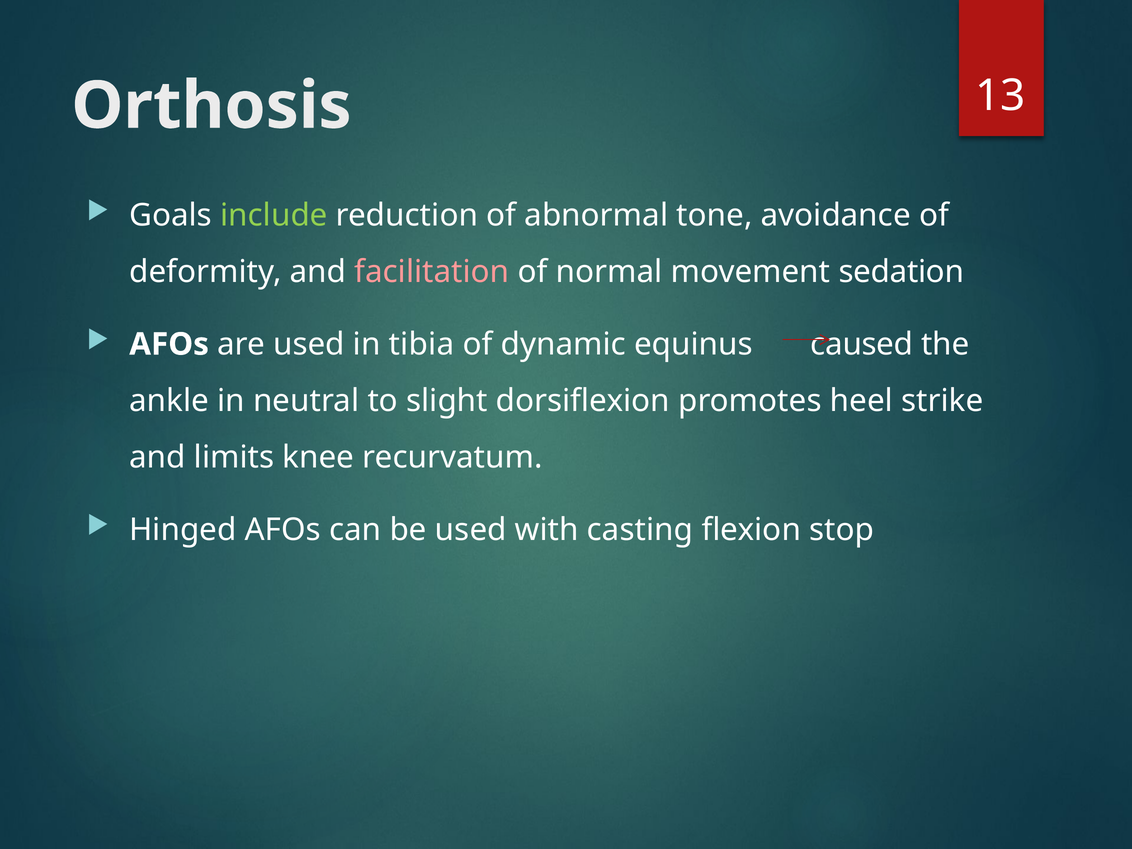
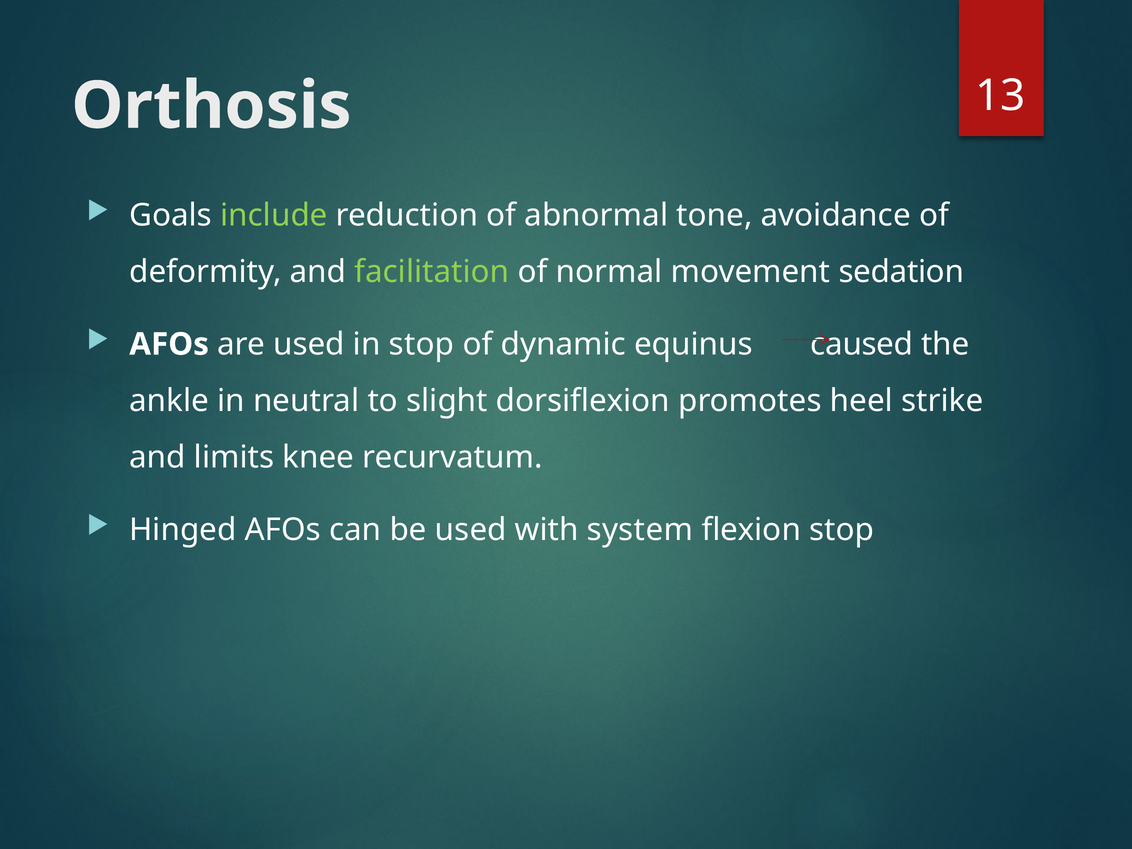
facilitation colour: pink -> light green
in tibia: tibia -> stop
casting: casting -> system
